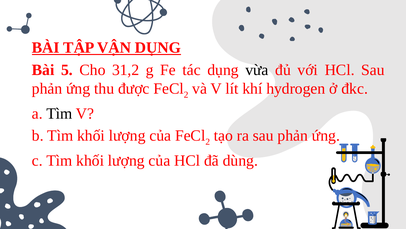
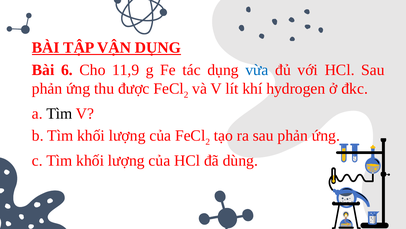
5: 5 -> 6
31,2: 31,2 -> 11,9
vừa colour: black -> blue
